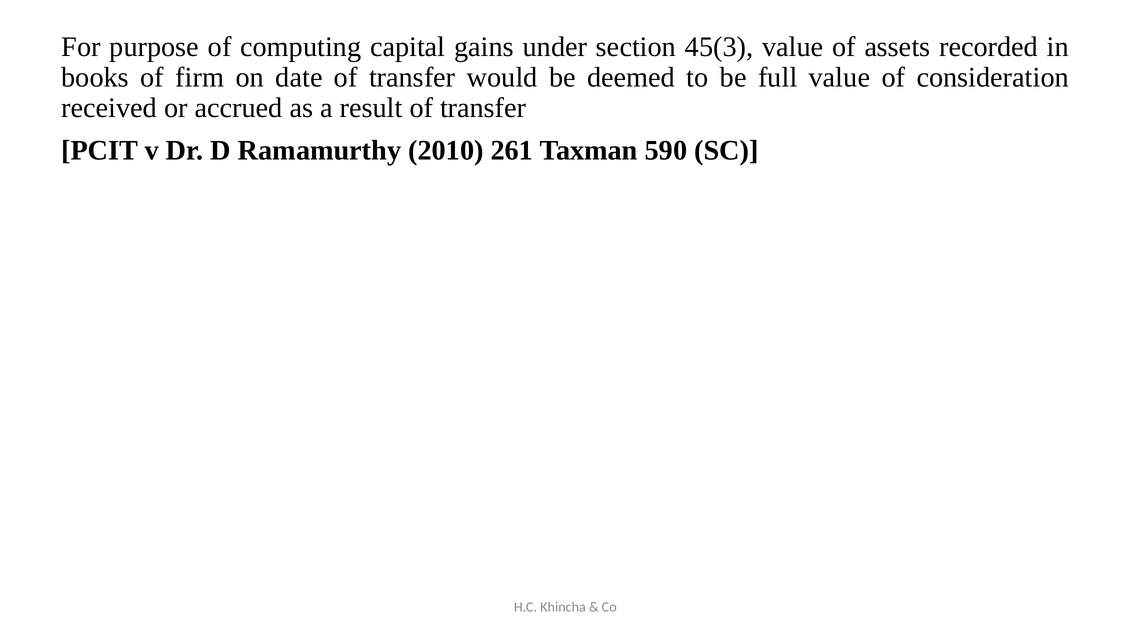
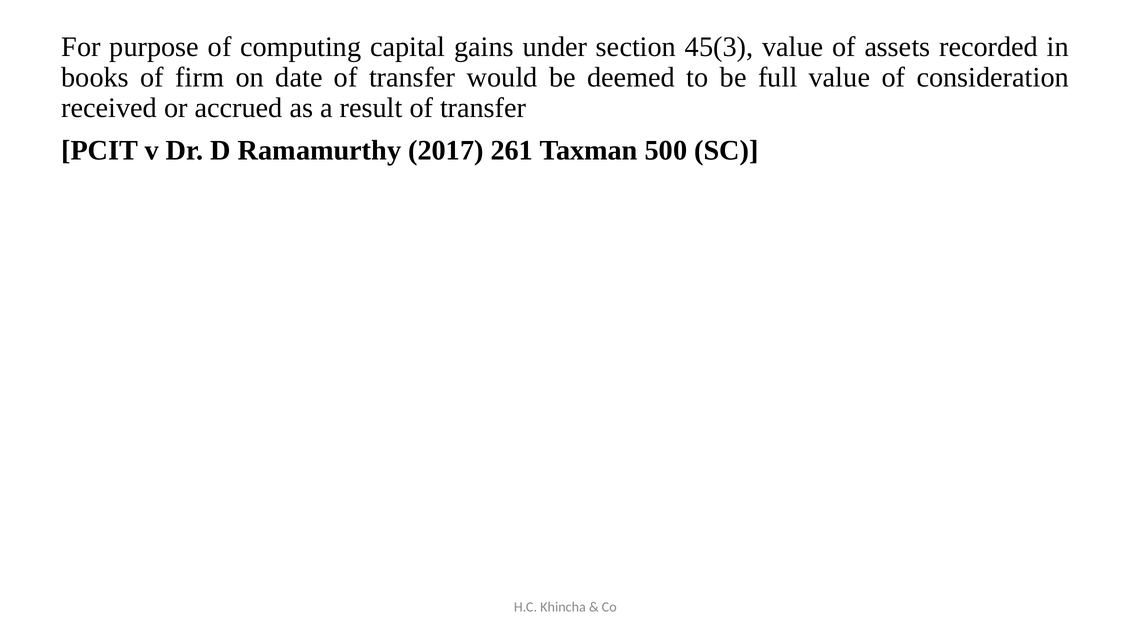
2010: 2010 -> 2017
590: 590 -> 500
